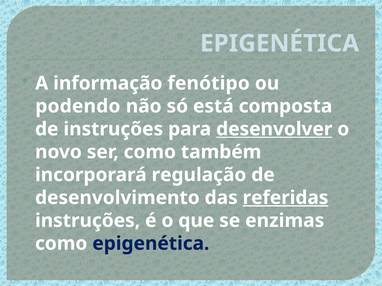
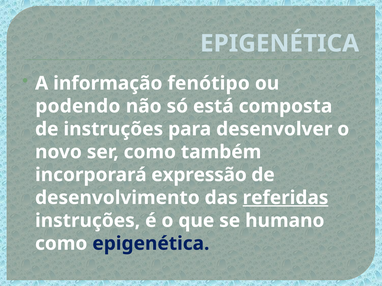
desenvolver underline: present -> none
regulação: regulação -> expressão
enzimas: enzimas -> humano
